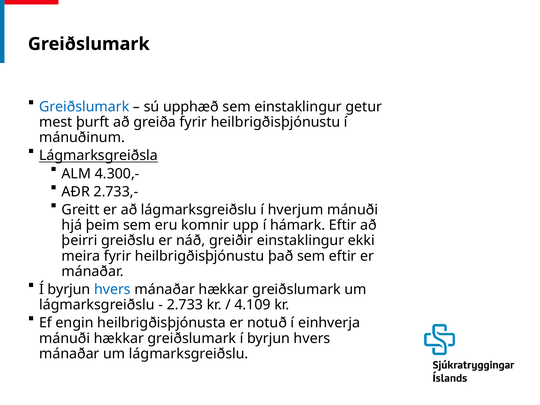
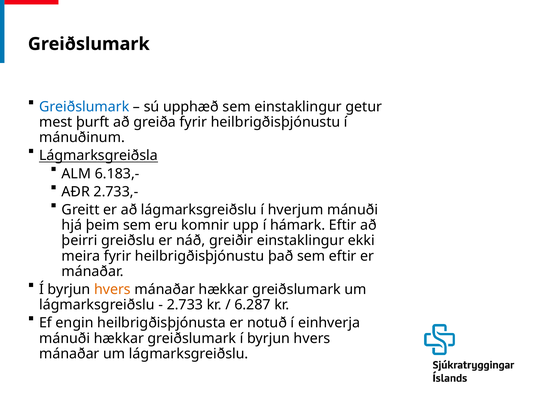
4.300,-: 4.300,- -> 6.183,-
hvers at (112, 289) colour: blue -> orange
4.109: 4.109 -> 6.287
